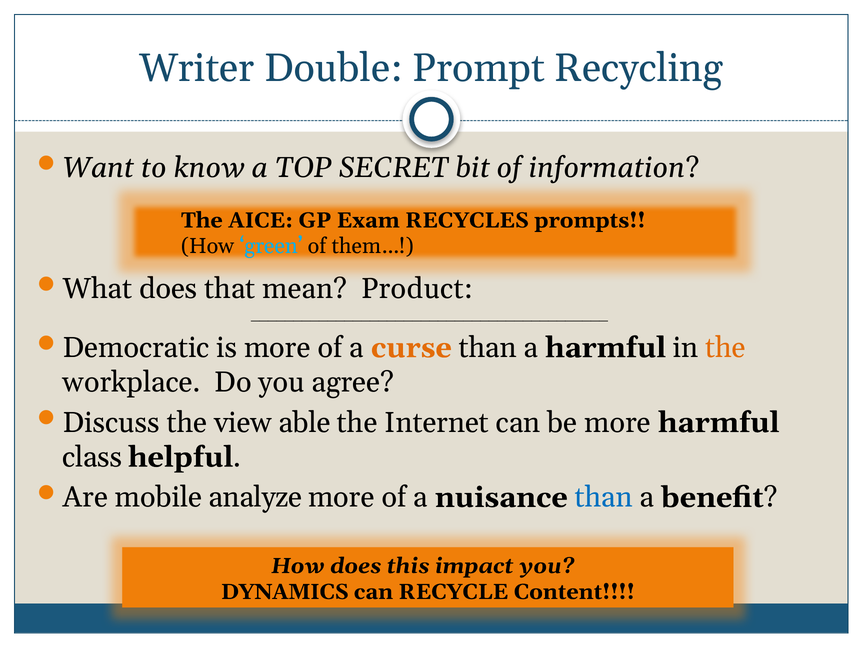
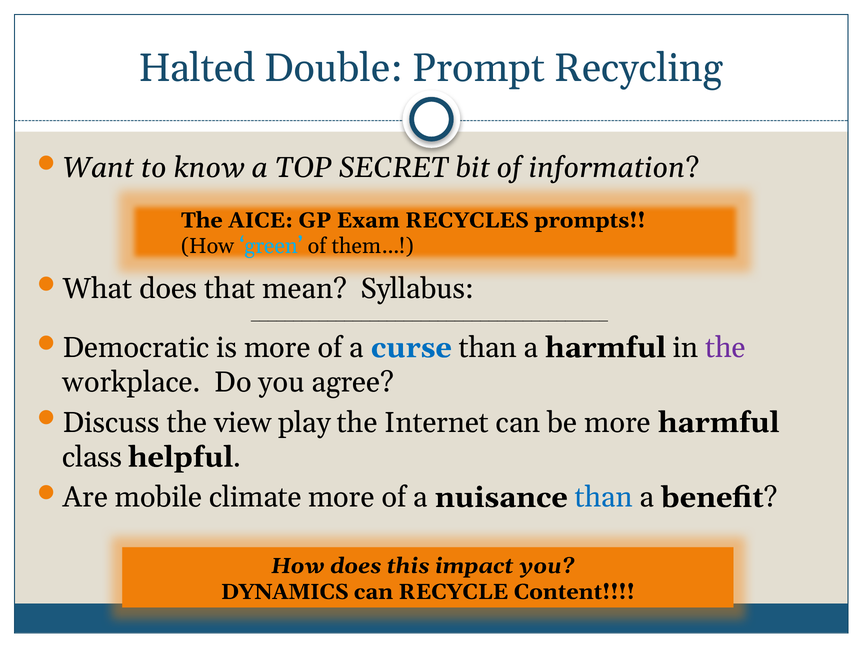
Writer: Writer -> Halted
Product: Product -> Syllabus
curse colour: orange -> blue
the at (726, 347) colour: orange -> purple
able: able -> play
analyze: analyze -> climate
